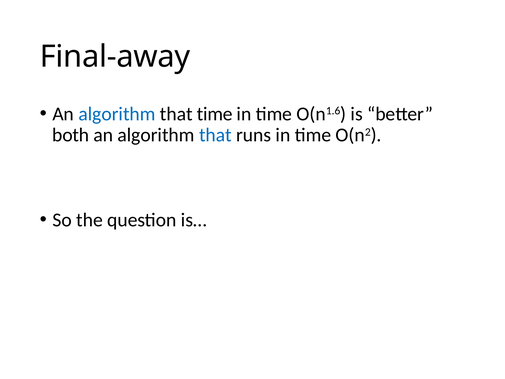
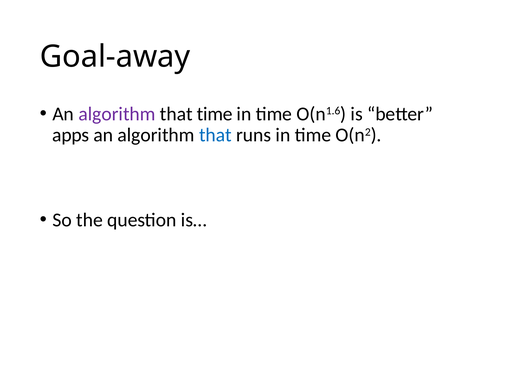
Final-away: Final-away -> Goal-away
algorithm at (117, 114) colour: blue -> purple
both: both -> apps
